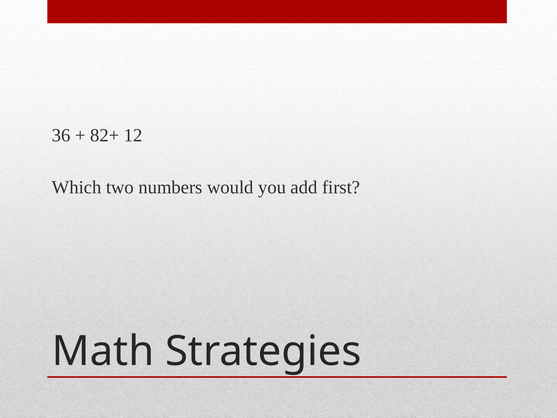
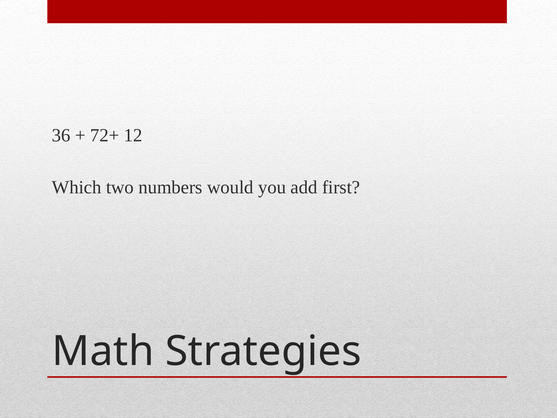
82+: 82+ -> 72+
